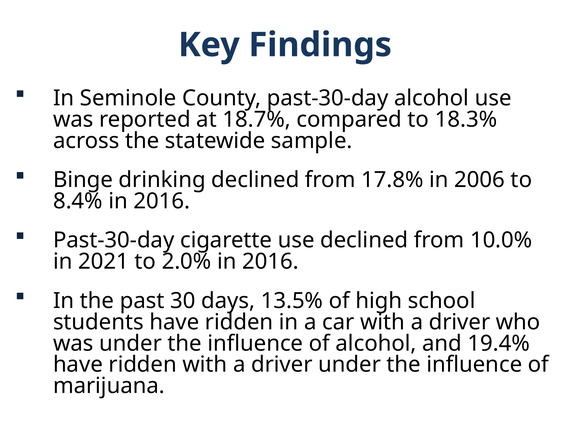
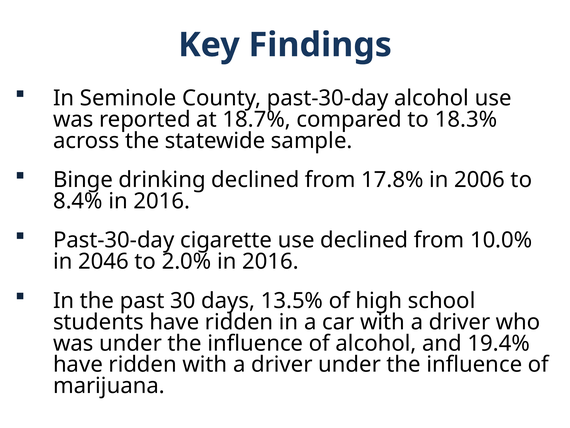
2021: 2021 -> 2046
